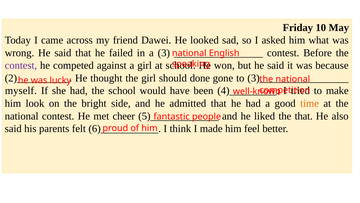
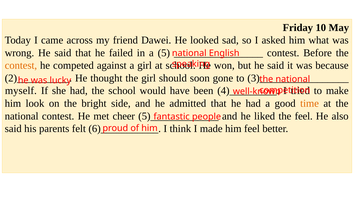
3: 3 -> 5
contest at (21, 65) colour: purple -> orange
done: done -> soon
the that: that -> feel
